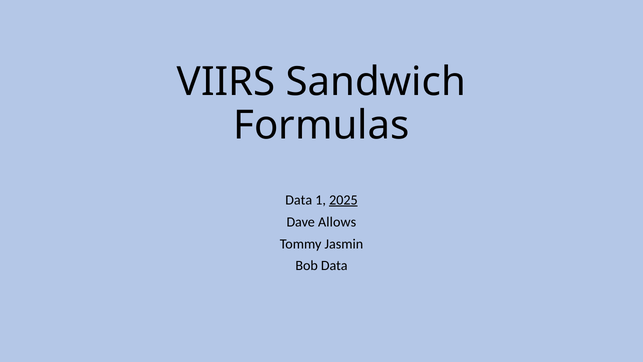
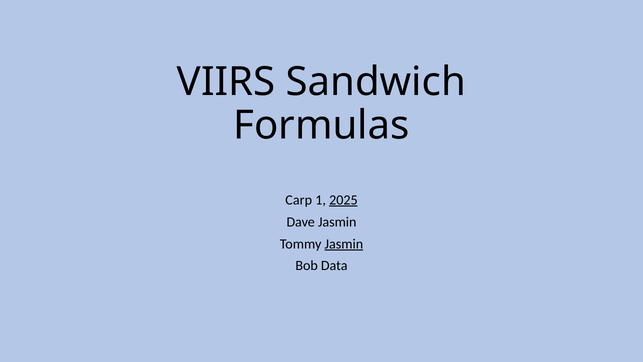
Data at (299, 200): Data -> Carp
Dave Allows: Allows -> Jasmin
Jasmin at (344, 244) underline: none -> present
